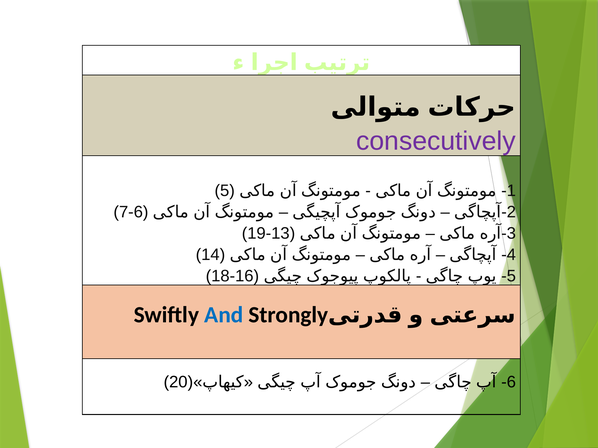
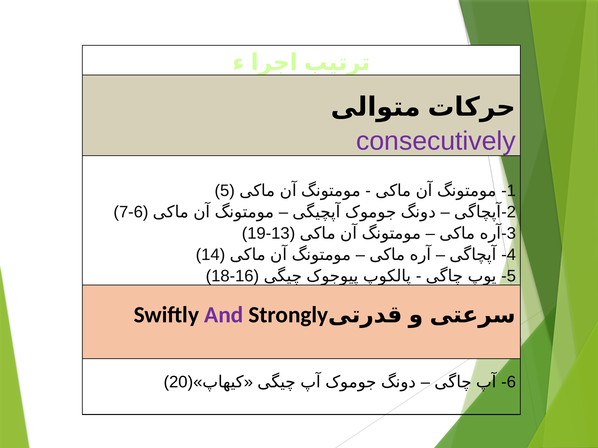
And colour: blue -> purple
